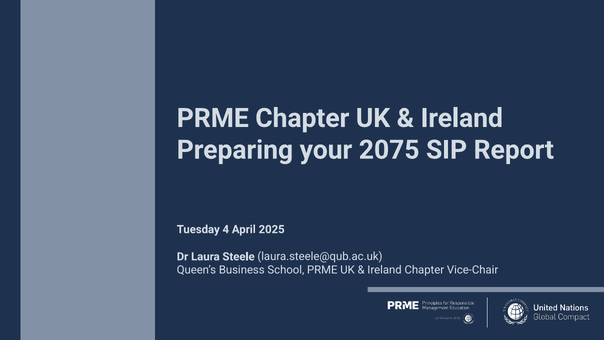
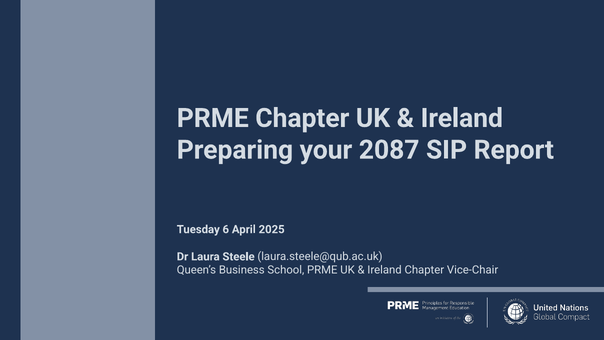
2075: 2075 -> 2087
4: 4 -> 6
